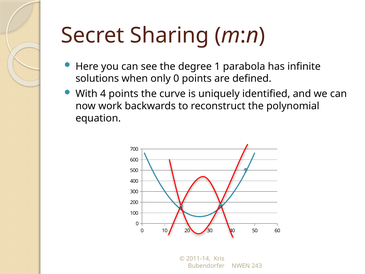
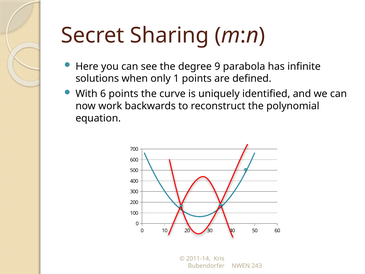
1: 1 -> 9
only 0: 0 -> 1
4: 4 -> 6
